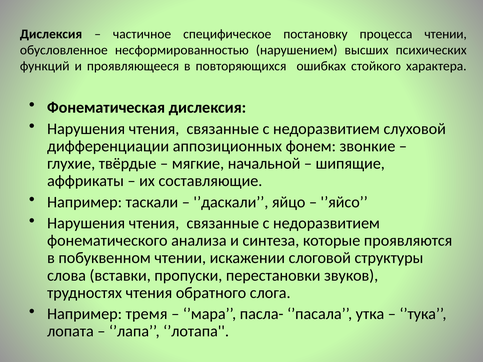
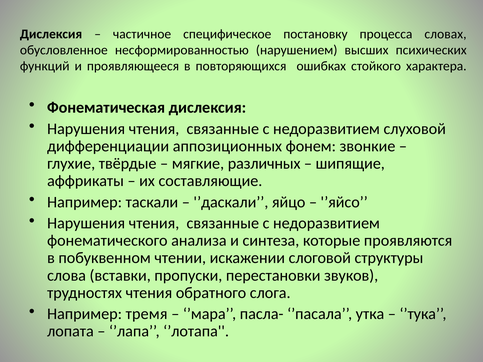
процесса чтении: чтении -> словах
начальной: начальной -> различных
